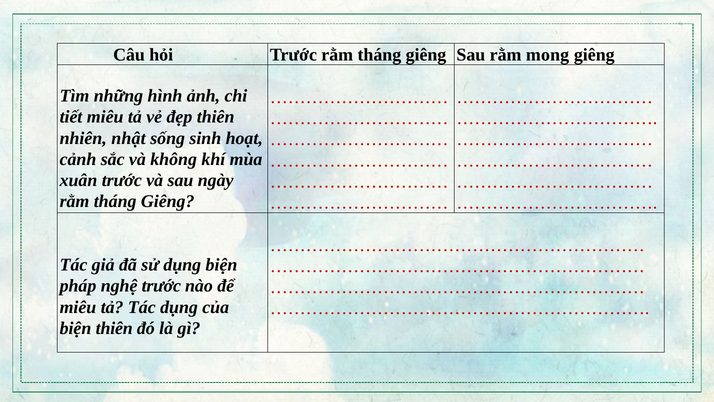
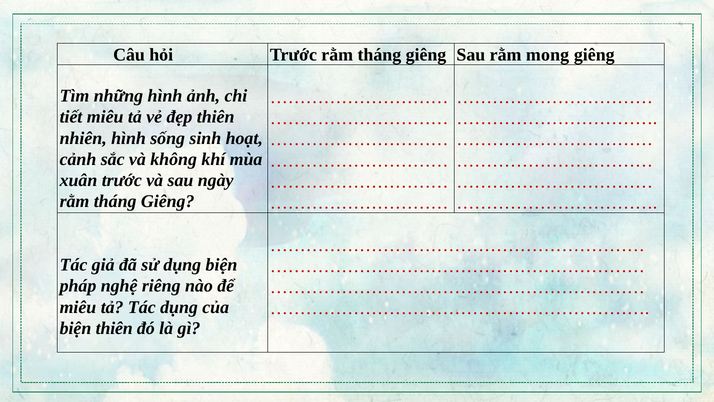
nhiên nhật: nhật -> hình
nghệ trước: trước -> riêng
